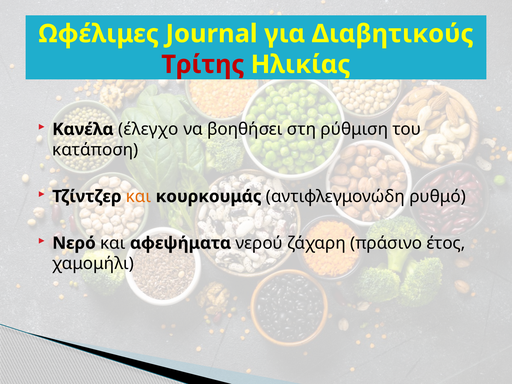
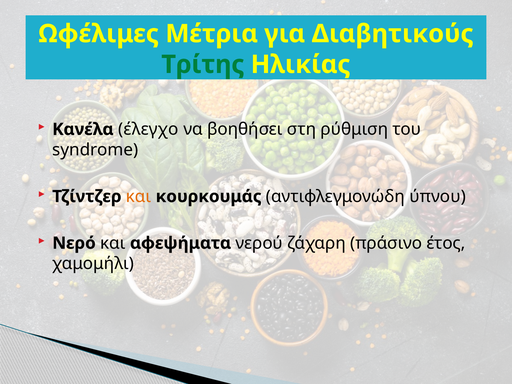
Journal: Journal -> Μέτρια
Τρίτης colour: red -> green
κατάποση: κατάποση -> syndrome
ρυθμό: ρυθμό -> ύπνου
